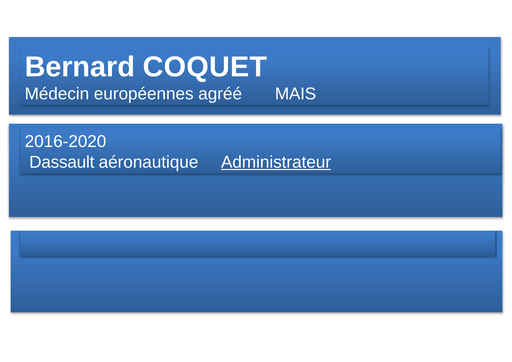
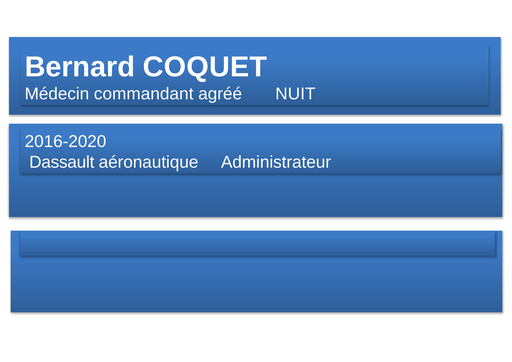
européennes: européennes -> commandant
MAIS: MAIS -> NUIT
Administrateur underline: present -> none
